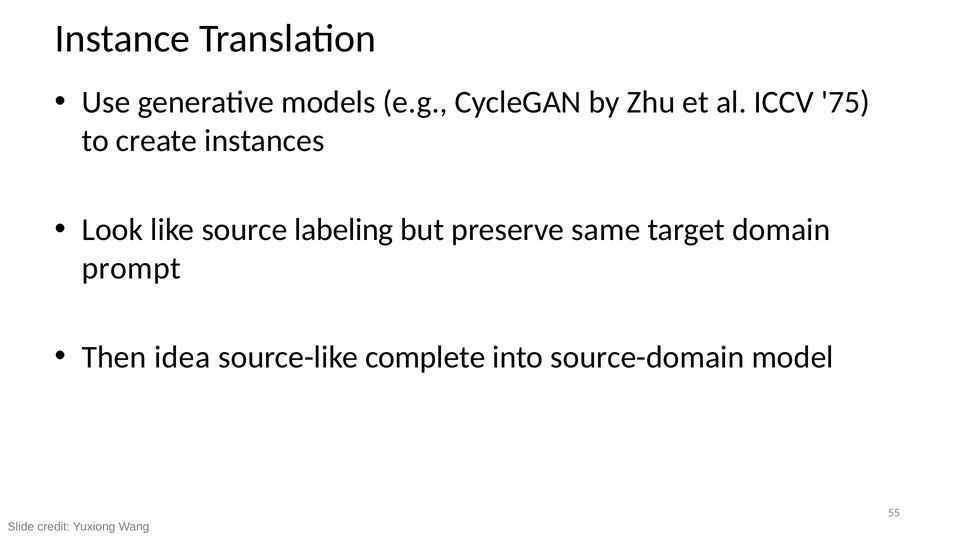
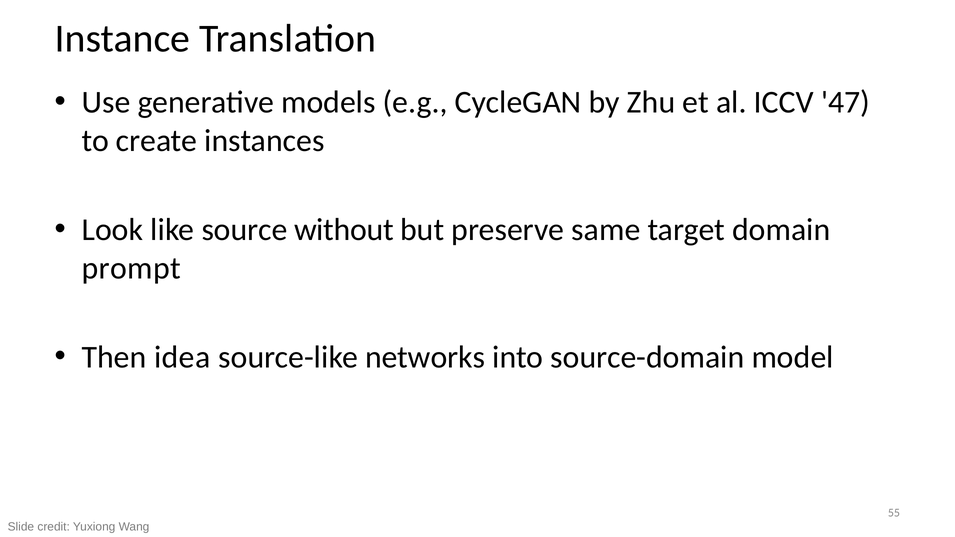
75: 75 -> 47
labeling: labeling -> without
complete: complete -> networks
